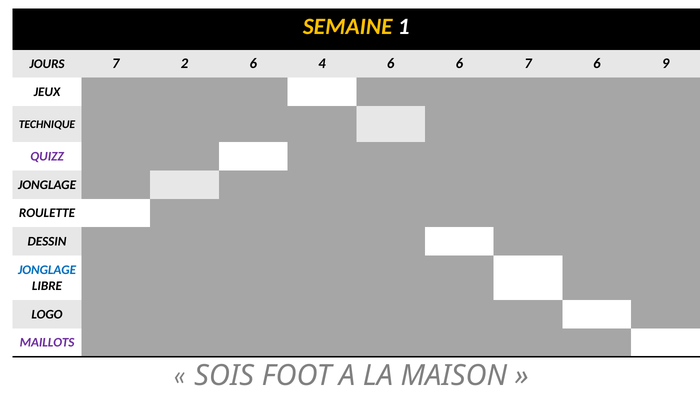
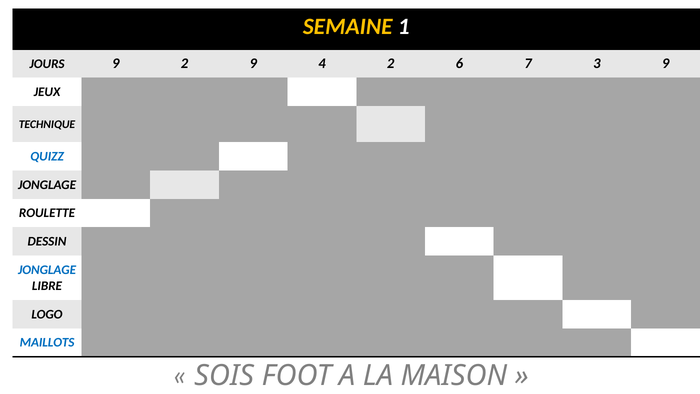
JOURS 7: 7 -> 9
2 6: 6 -> 9
4 6: 6 -> 2
7 6: 6 -> 3
QUIZZ colour: purple -> blue
MAILLOTS colour: purple -> blue
